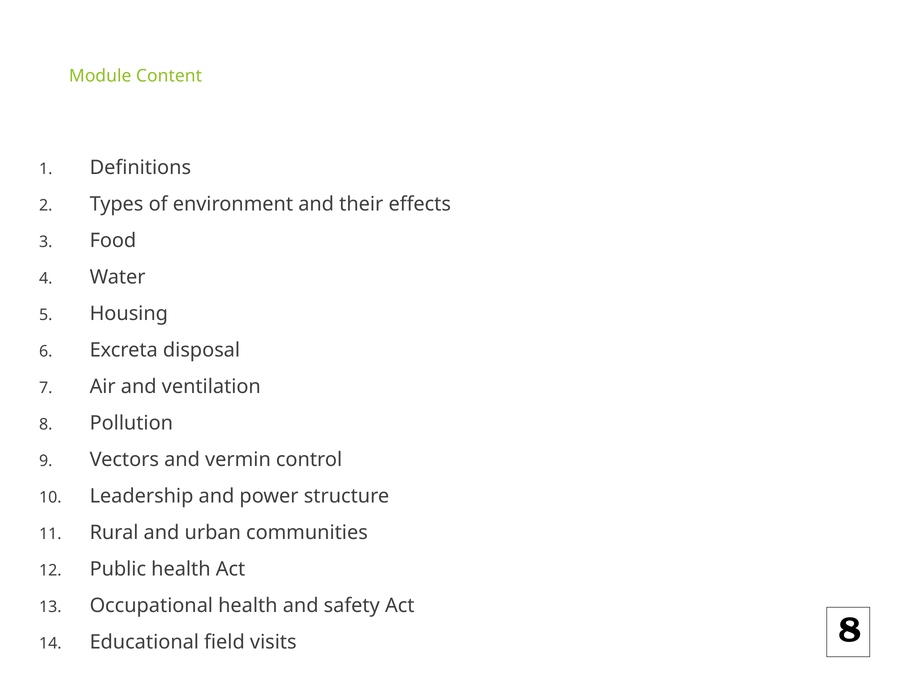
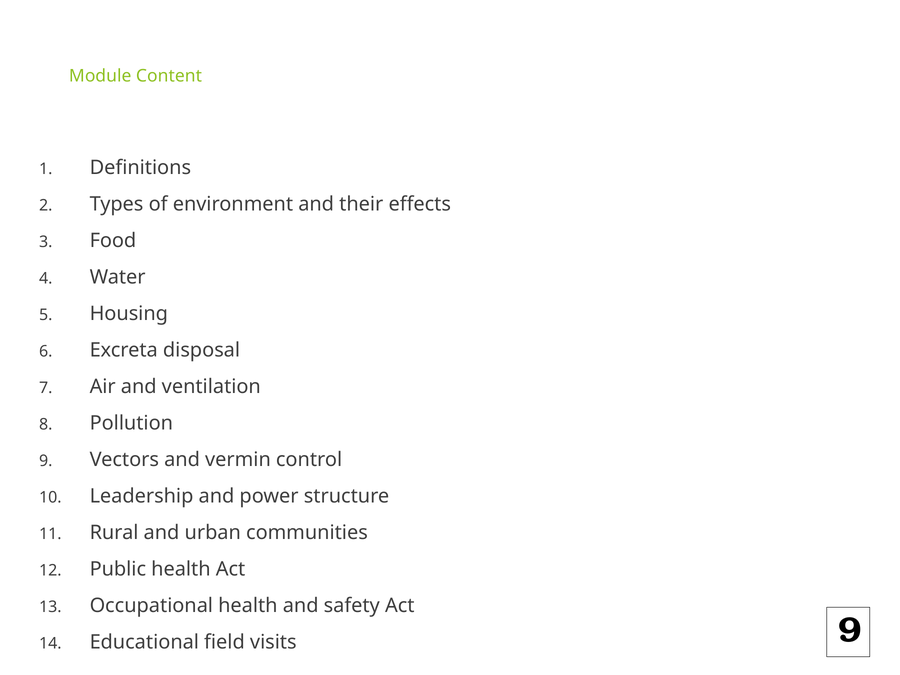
visits 8: 8 -> 9
